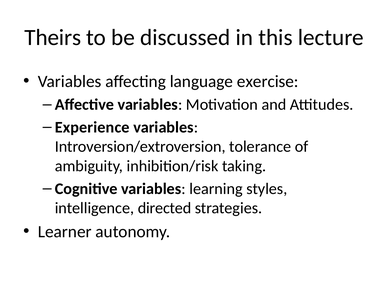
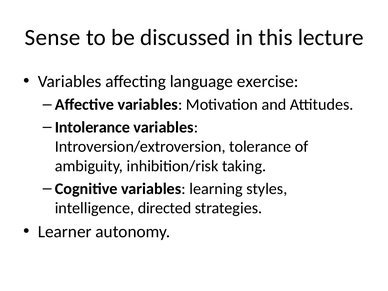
Theirs: Theirs -> Sense
Experience: Experience -> Intolerance
